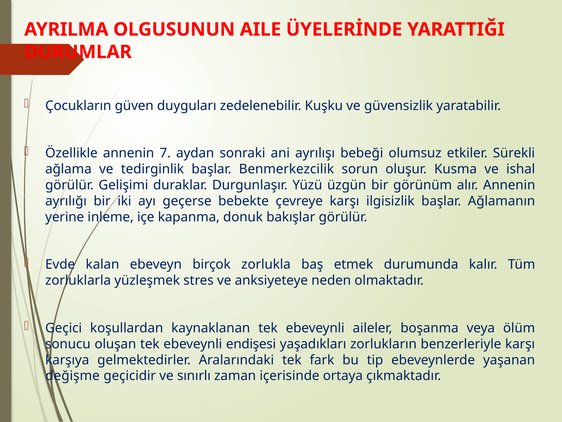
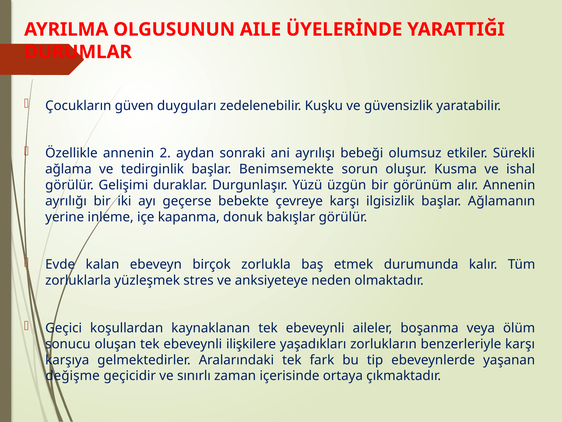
7: 7 -> 2
Benmerkezcilik: Benmerkezcilik -> Benimsemekte
endişesi: endişesi -> ilişkilere
